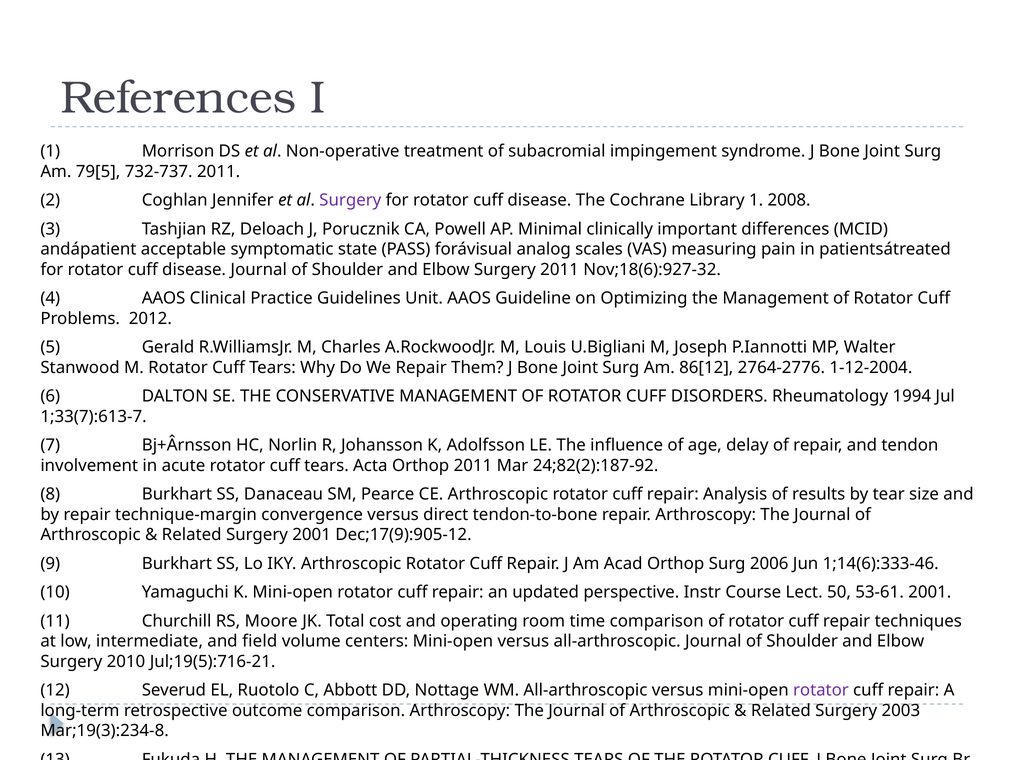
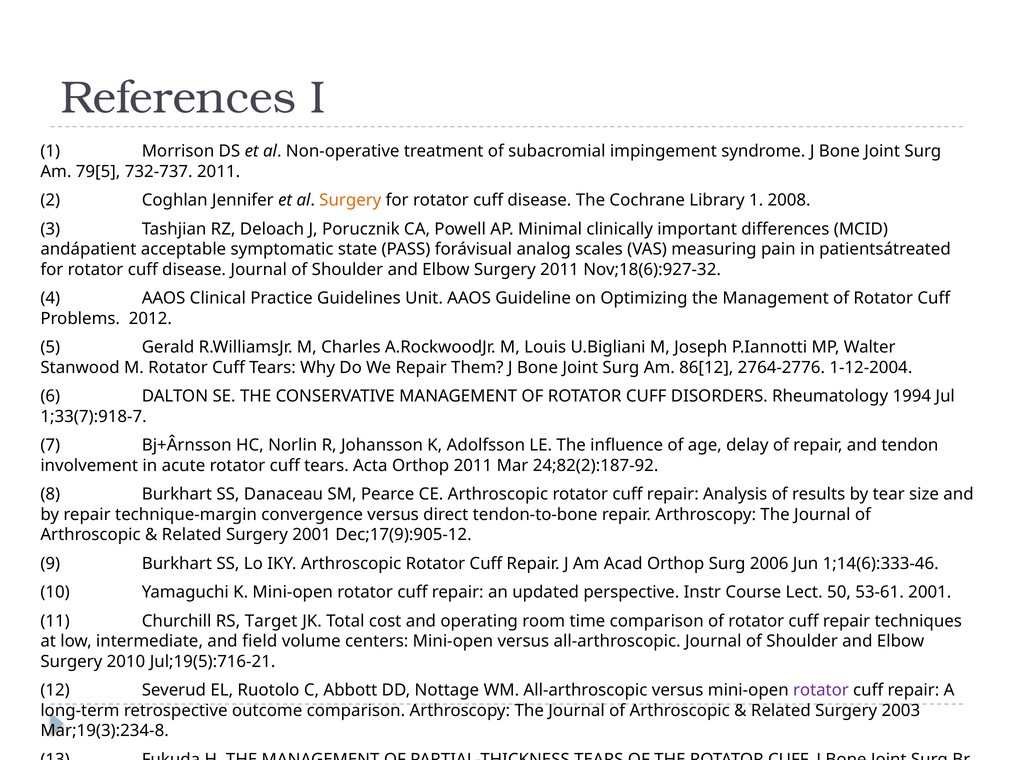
Surgery at (350, 201) colour: purple -> orange
1;33(7):613-7: 1;33(7):613-7 -> 1;33(7):918-7
Moore: Moore -> Target
